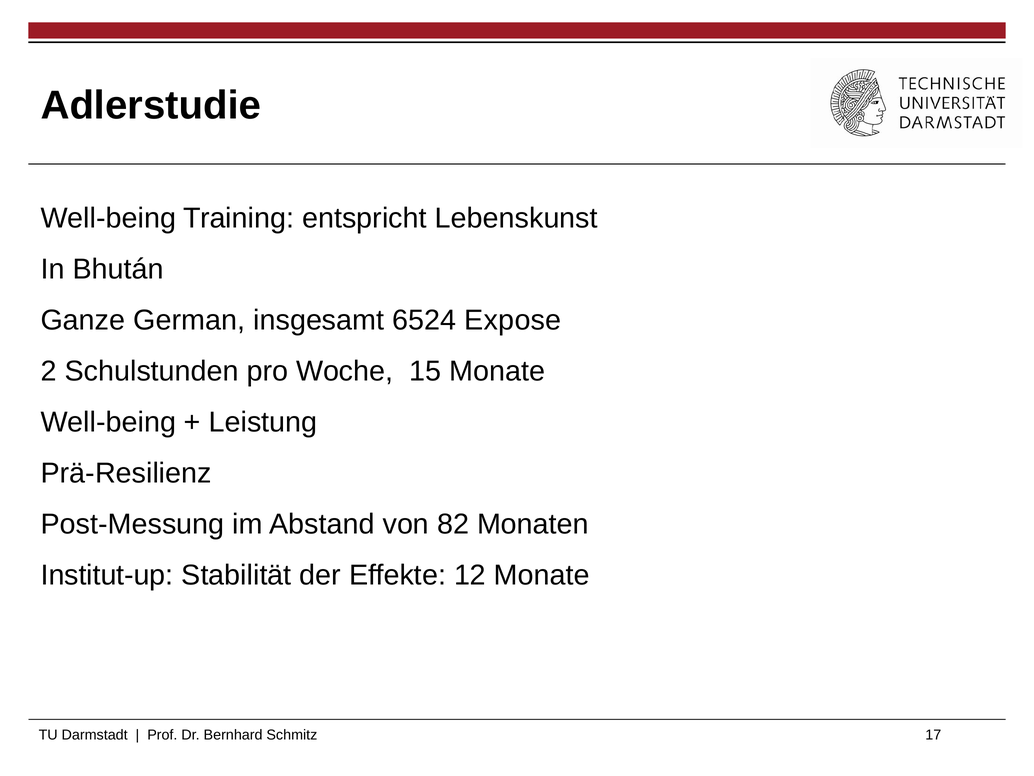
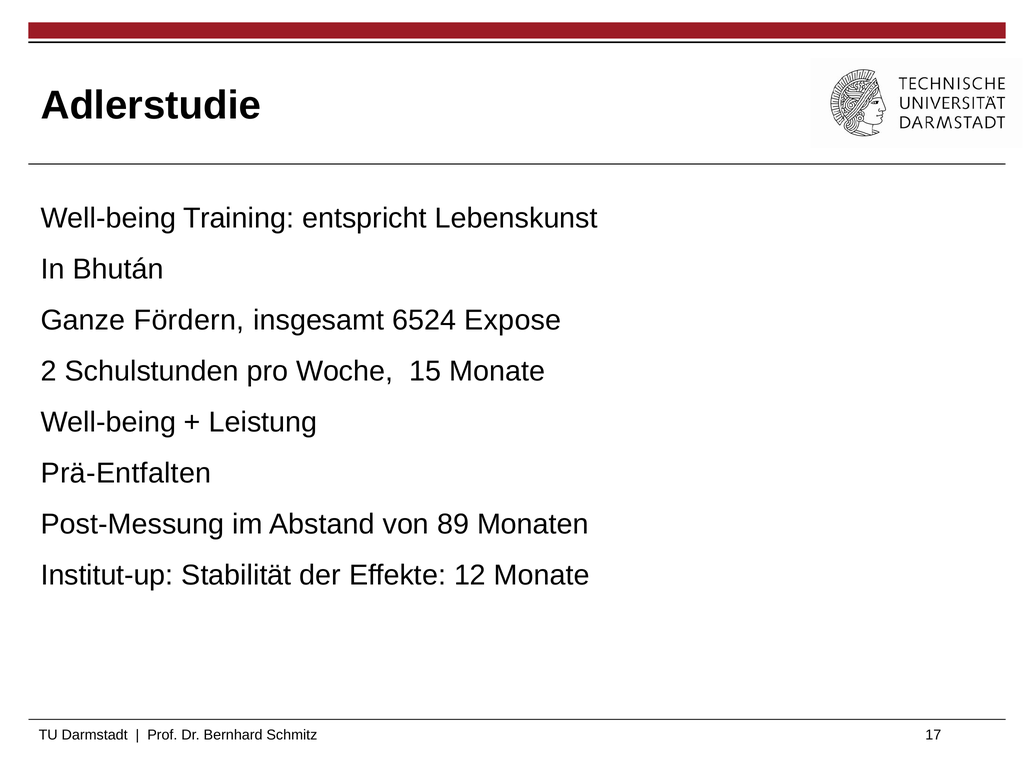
German: German -> Fördern
Prä-Resilienz: Prä-Resilienz -> Prä-Entfalten
82: 82 -> 89
